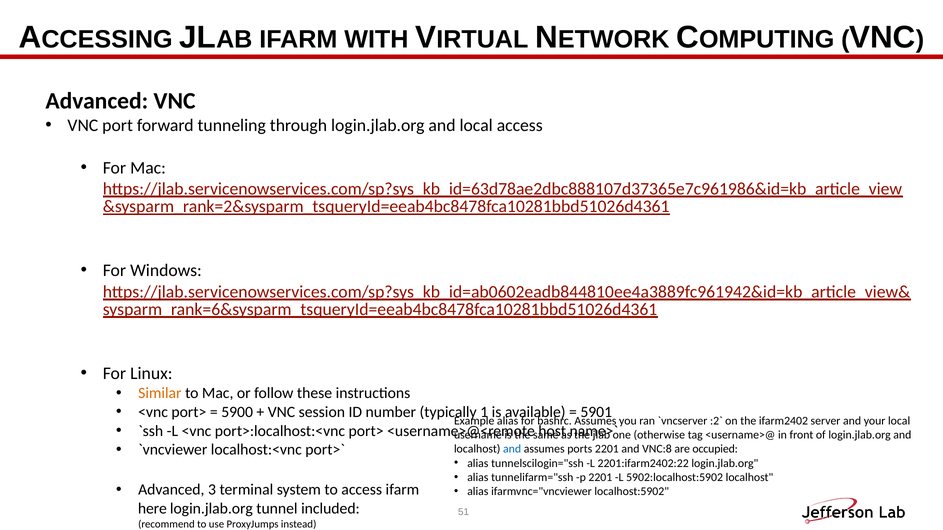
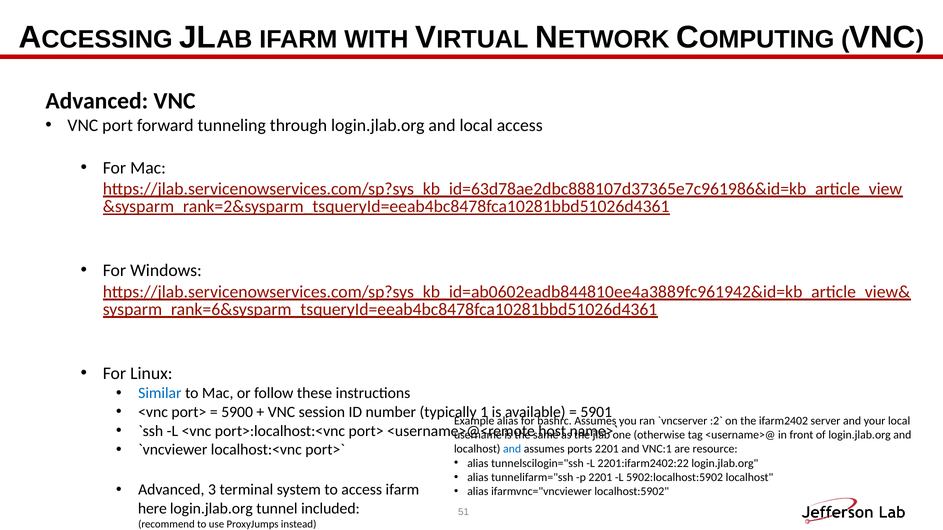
Similar colour: orange -> blue
VNC:8: VNC:8 -> VNC:1
occupied: occupied -> resource
